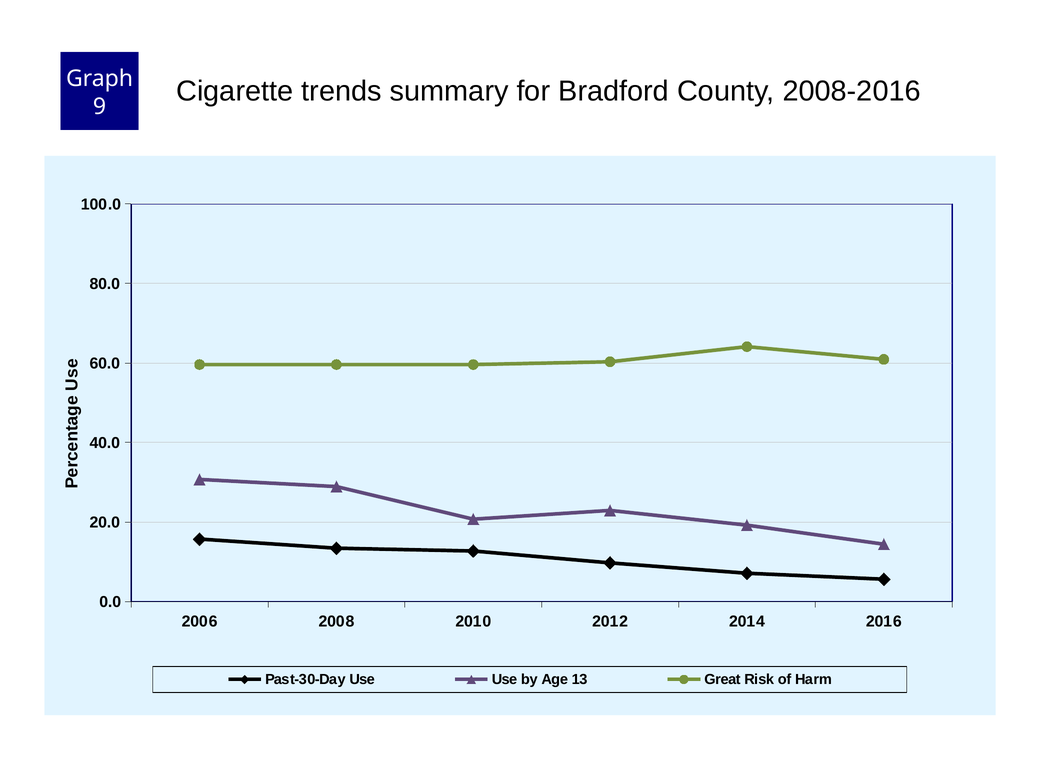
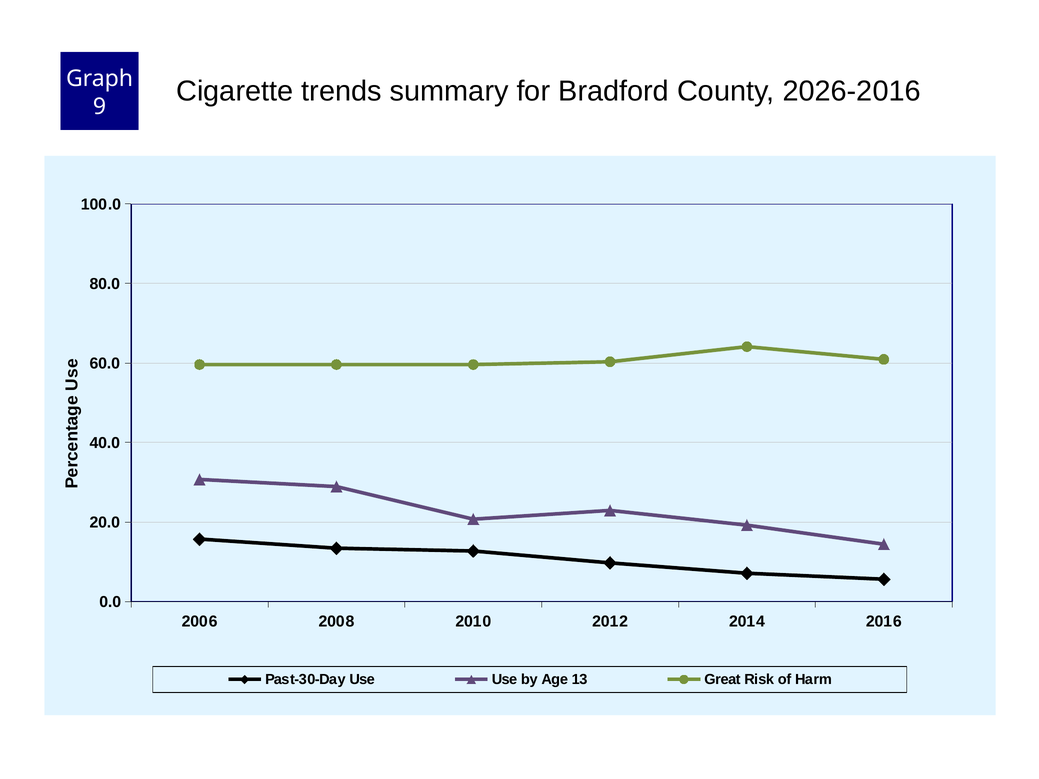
2008-2016: 2008-2016 -> 2026-2016
